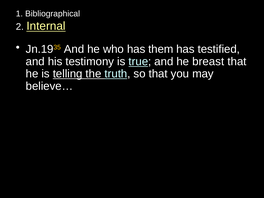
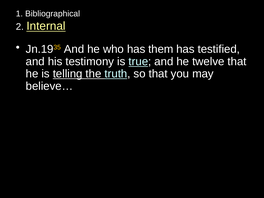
breast: breast -> twelve
